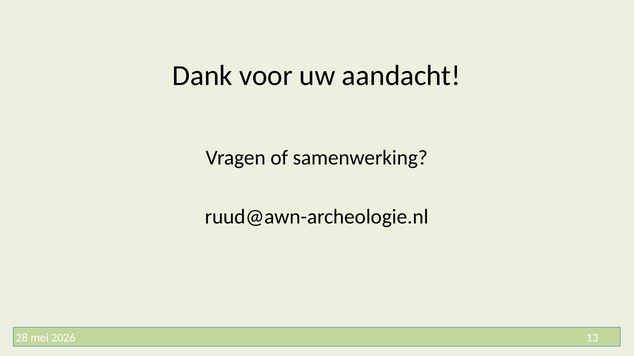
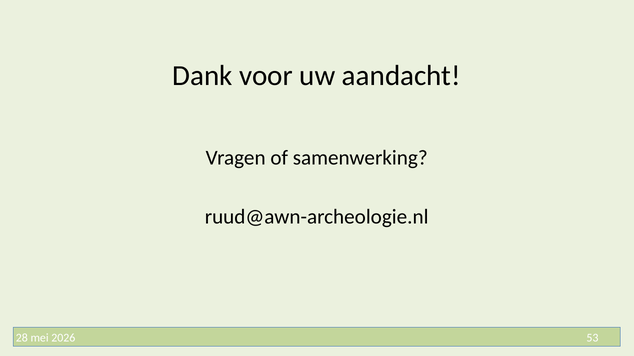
13: 13 -> 53
